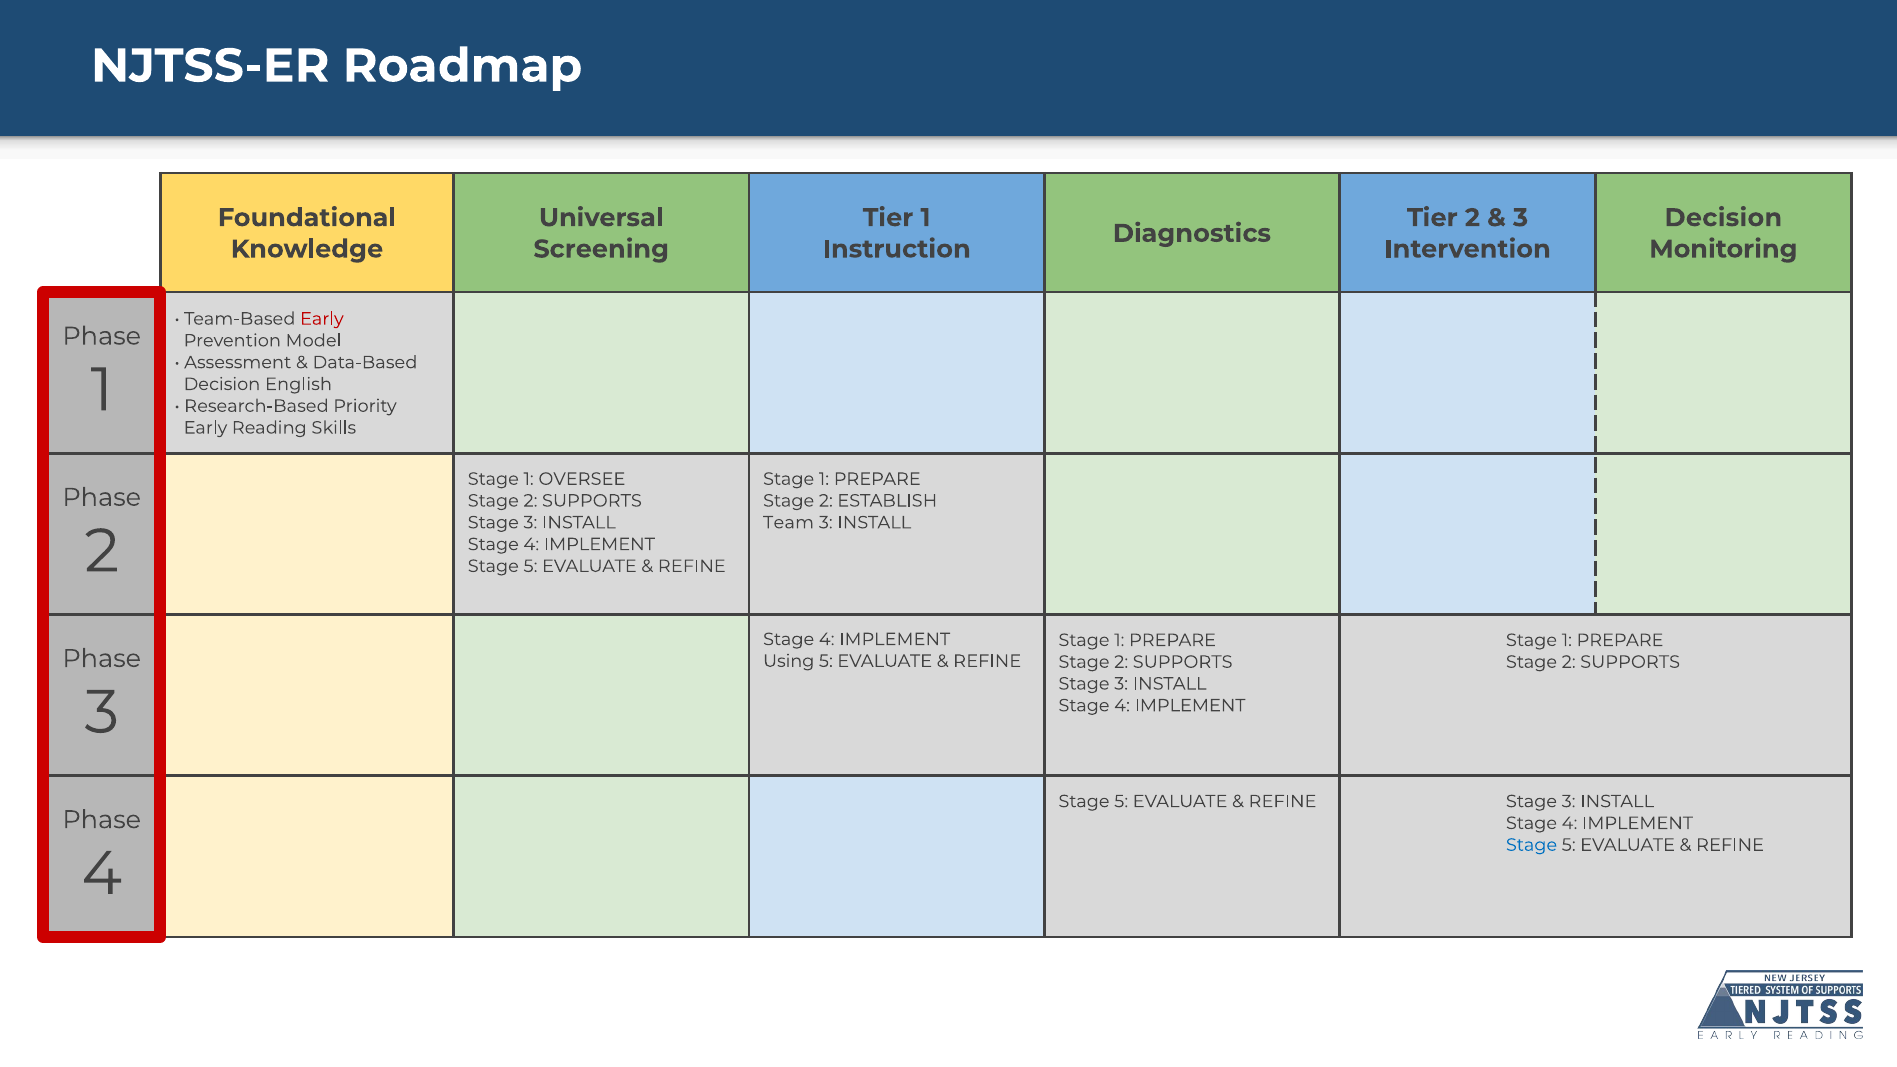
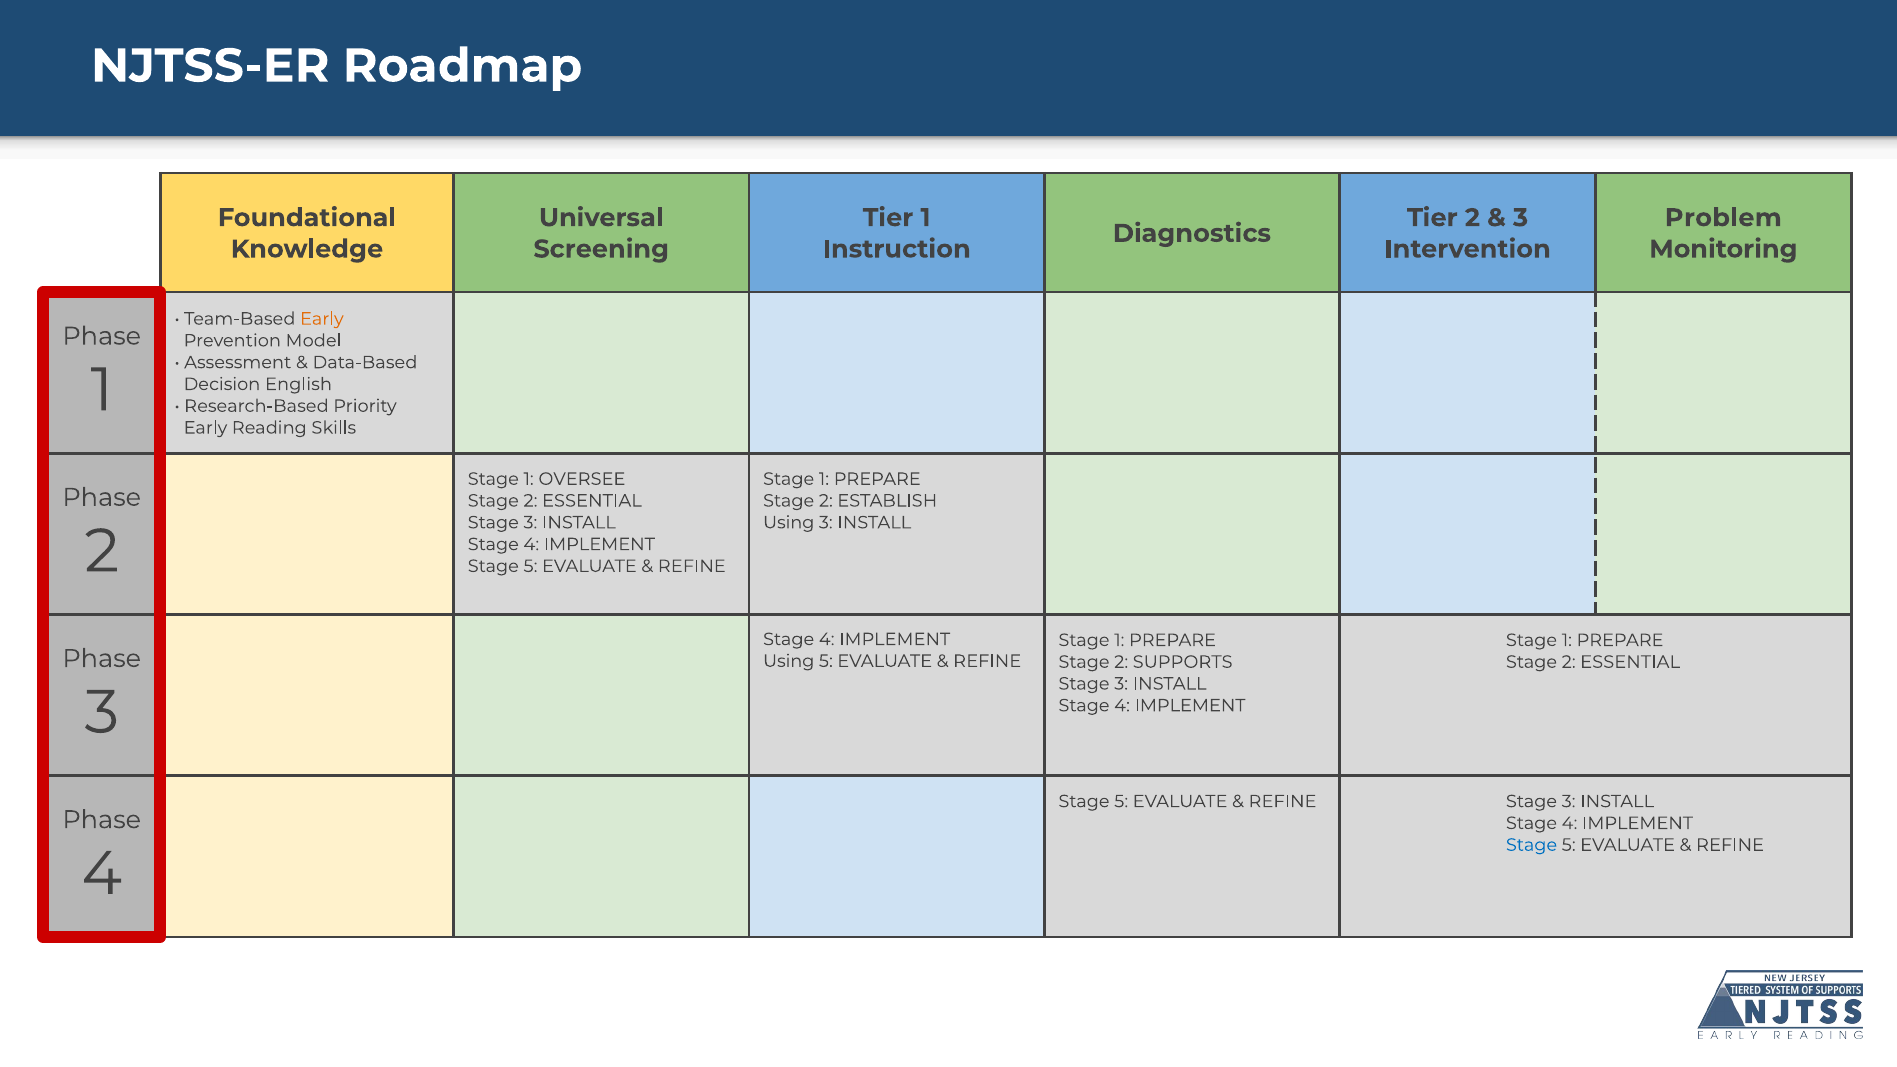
Decision at (1723, 218): Decision -> Problem
Early at (322, 319) colour: red -> orange
SUPPORTS at (592, 501): SUPPORTS -> ESSENTIAL
Team at (789, 523): Team -> Using
SUPPORTS at (1630, 662): SUPPORTS -> ESSENTIAL
